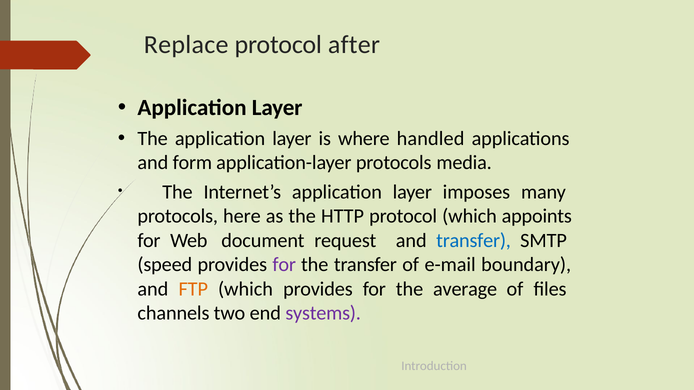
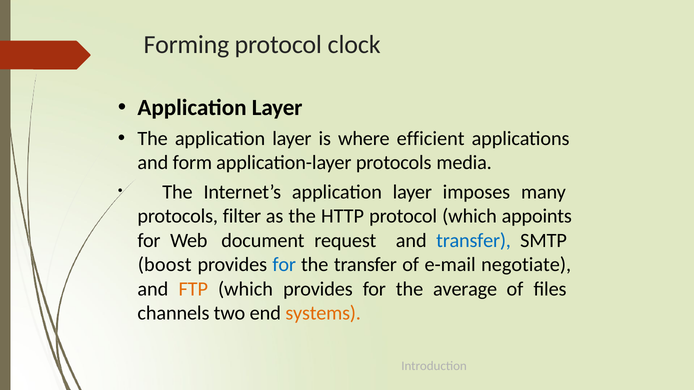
Replace: Replace -> Forming
after: after -> clock
handled: handled -> efficient
here: here -> filter
speed: speed -> boost
for at (284, 265) colour: purple -> blue
boundary: boundary -> negotiate
systems colour: purple -> orange
